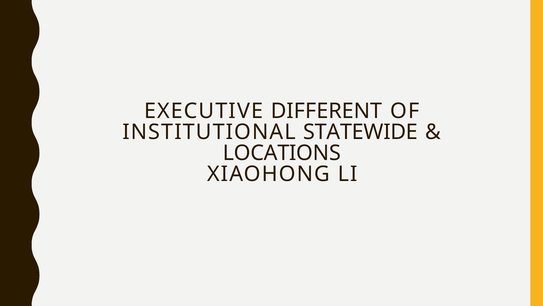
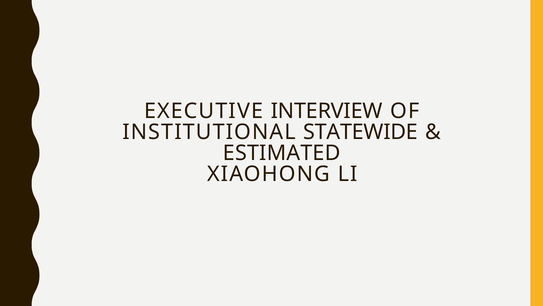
DIFFERENT: DIFFERENT -> INTERVIEW
LOCATIONS: LOCATIONS -> ESTIMATED
